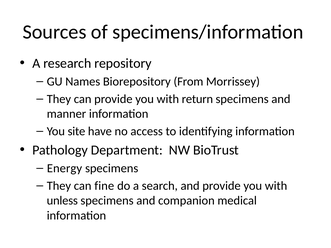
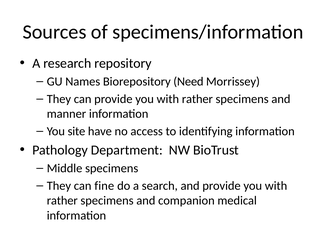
From: From -> Need
return at (197, 99): return -> rather
Energy: Energy -> Middle
unless at (62, 201): unless -> rather
